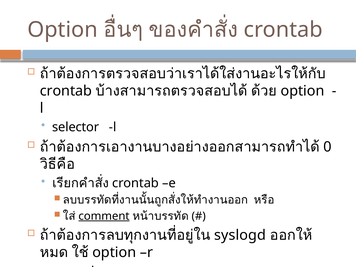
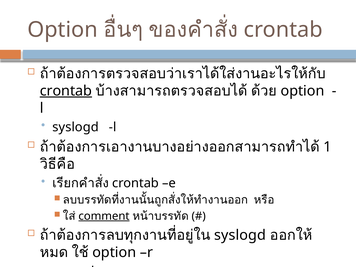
crontab at (66, 91) underline: none -> present
selector at (76, 127): selector -> syslogd
0: 0 -> 1
